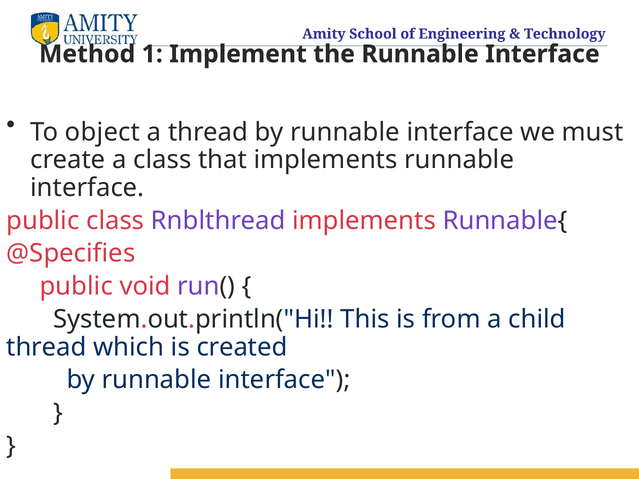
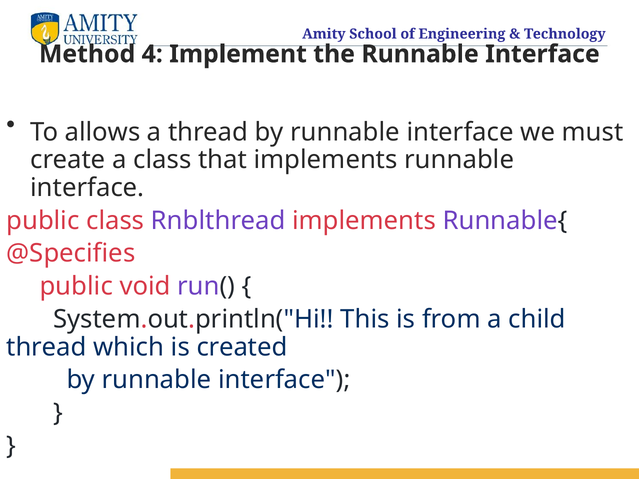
1: 1 -> 4
object: object -> allows
